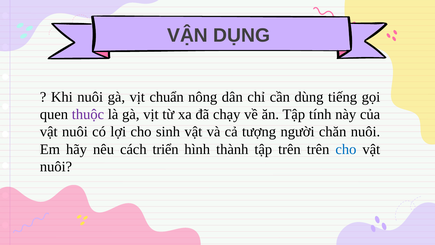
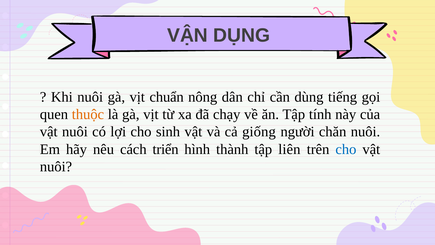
thuộc colour: purple -> orange
tượng: tượng -> giống
tập trên: trên -> liên
